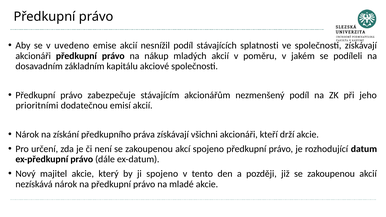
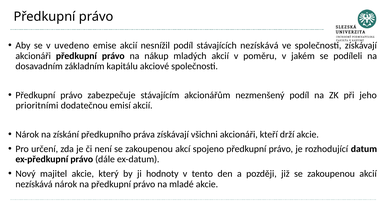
stávajících splatnosti: splatnosti -> nezískává
ji spojeno: spojeno -> hodnoty
